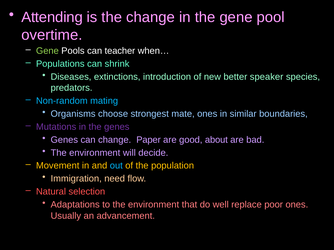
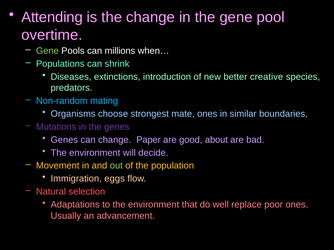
teacher: teacher -> millions
speaker: speaker -> creative
out colour: light blue -> light green
need: need -> eggs
